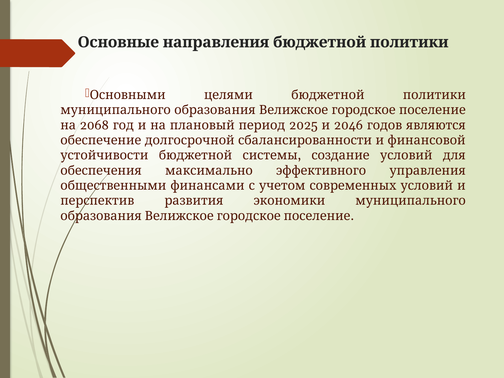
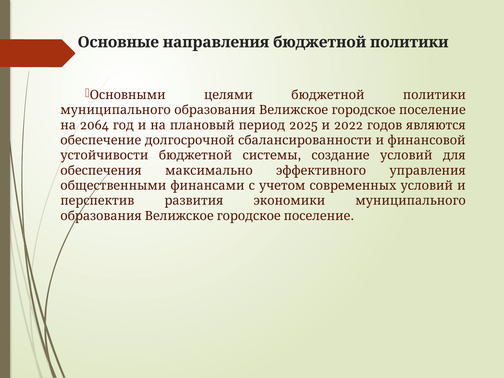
2068: 2068 -> 2064
2046: 2046 -> 2022
